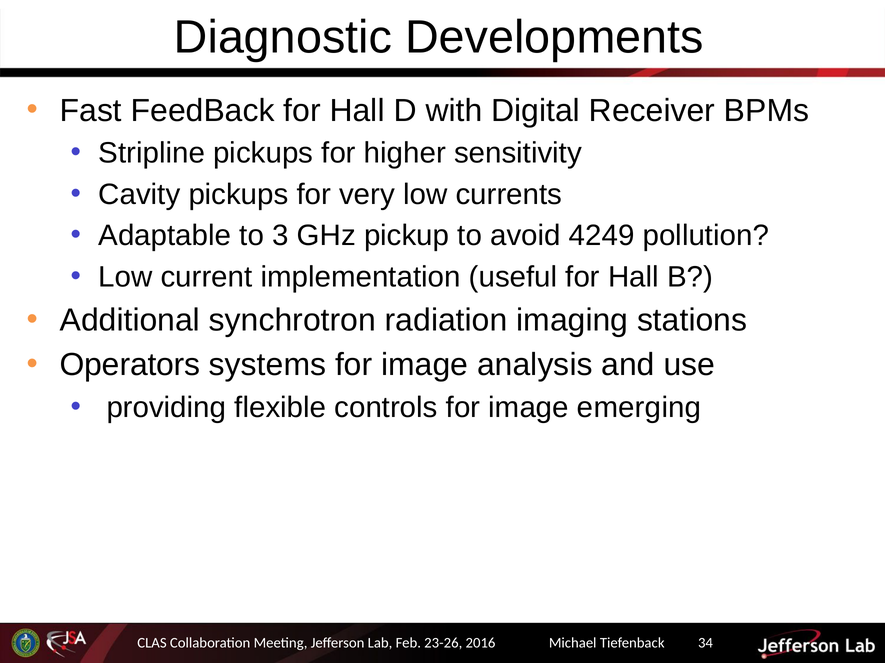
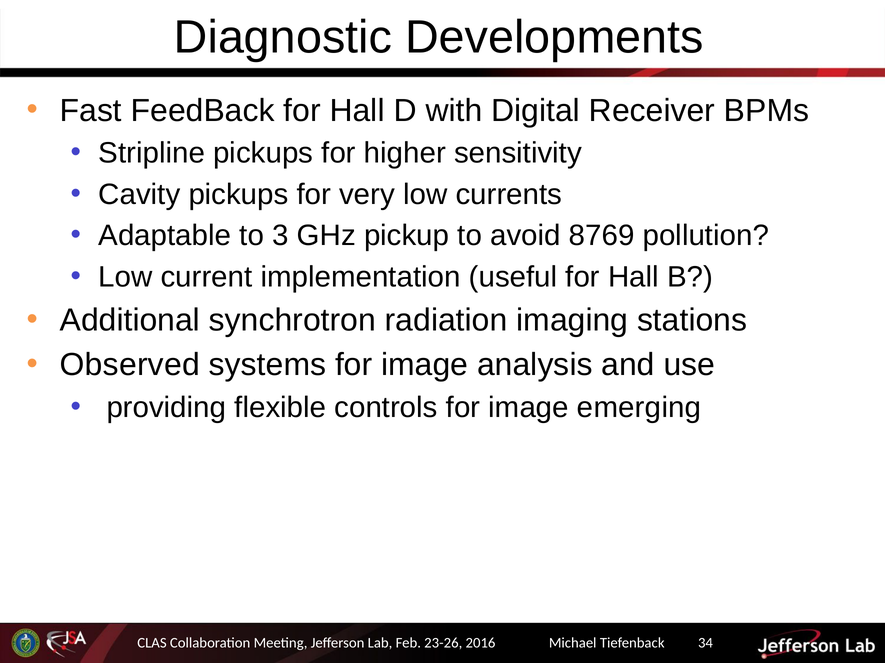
4249: 4249 -> 8769
Operators: Operators -> Observed
